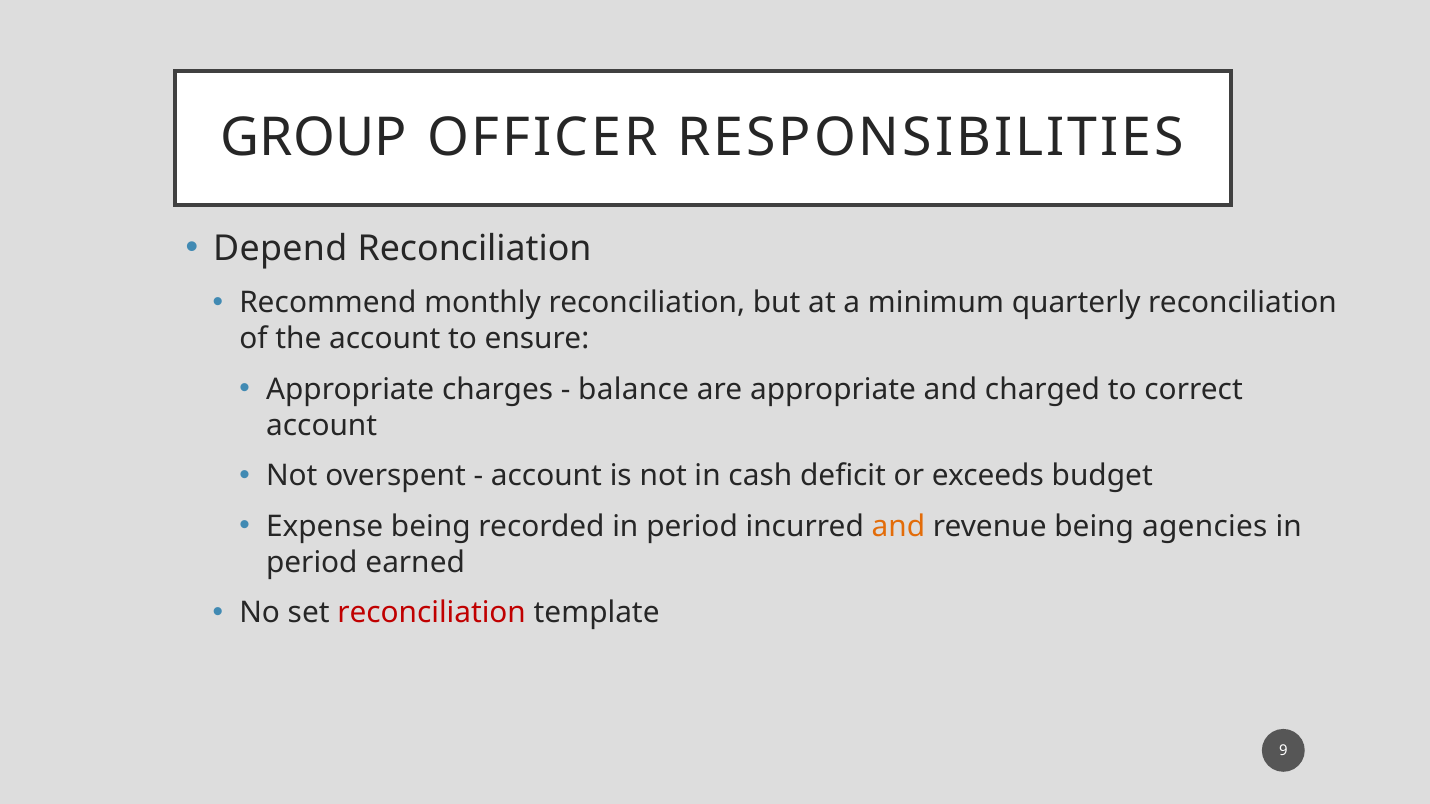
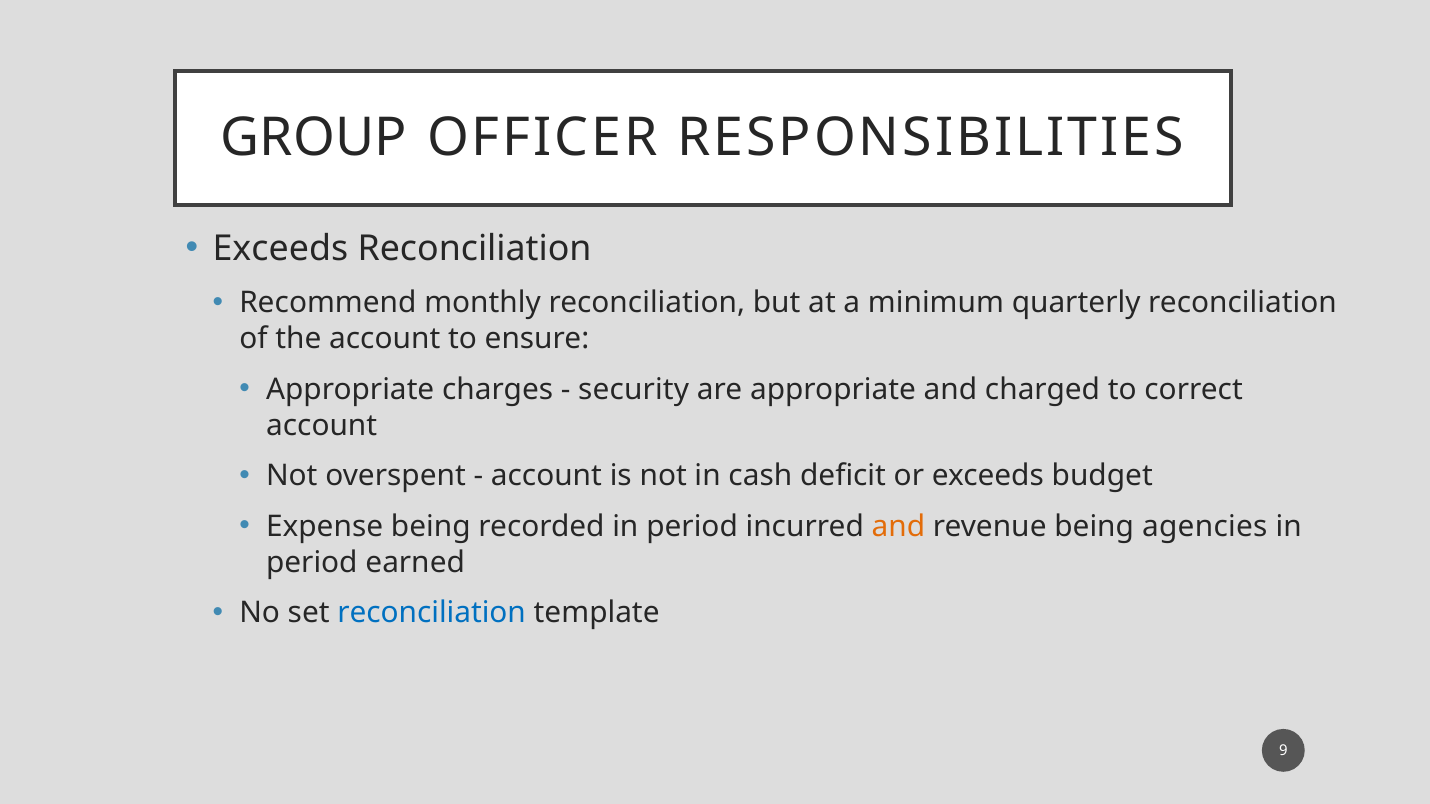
Depend at (280, 249): Depend -> Exceeds
balance: balance -> security
reconciliation at (432, 613) colour: red -> blue
